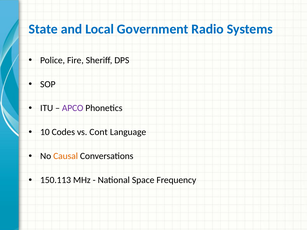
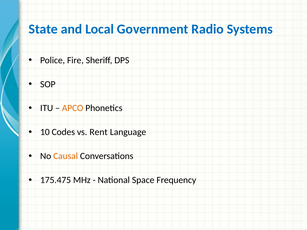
APCO colour: purple -> orange
Cont: Cont -> Rent
150.113: 150.113 -> 175.475
